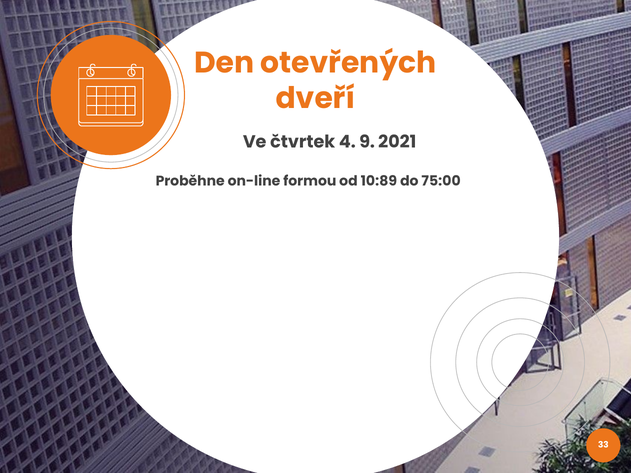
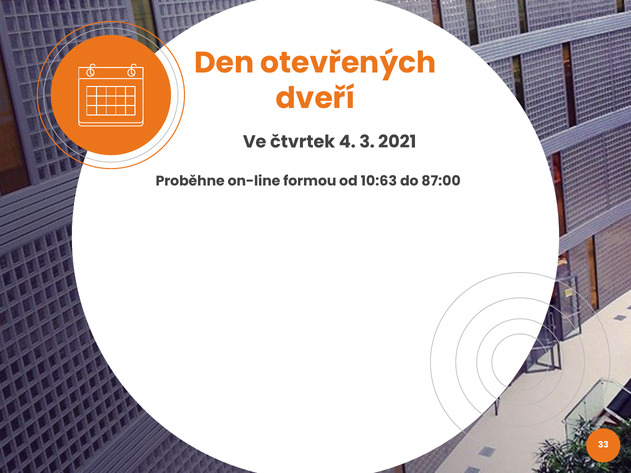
9: 9 -> 3
10:89: 10:89 -> 10:63
75:00: 75:00 -> 87:00
